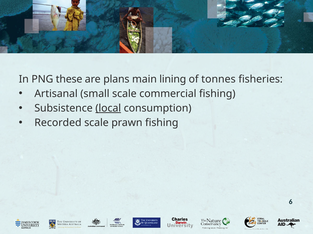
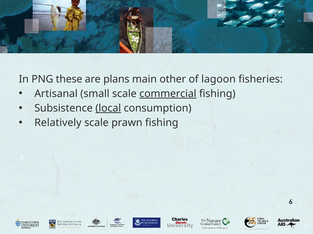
lining: lining -> other
tonnes: tonnes -> lagoon
commercial underline: none -> present
Recorded: Recorded -> Relatively
